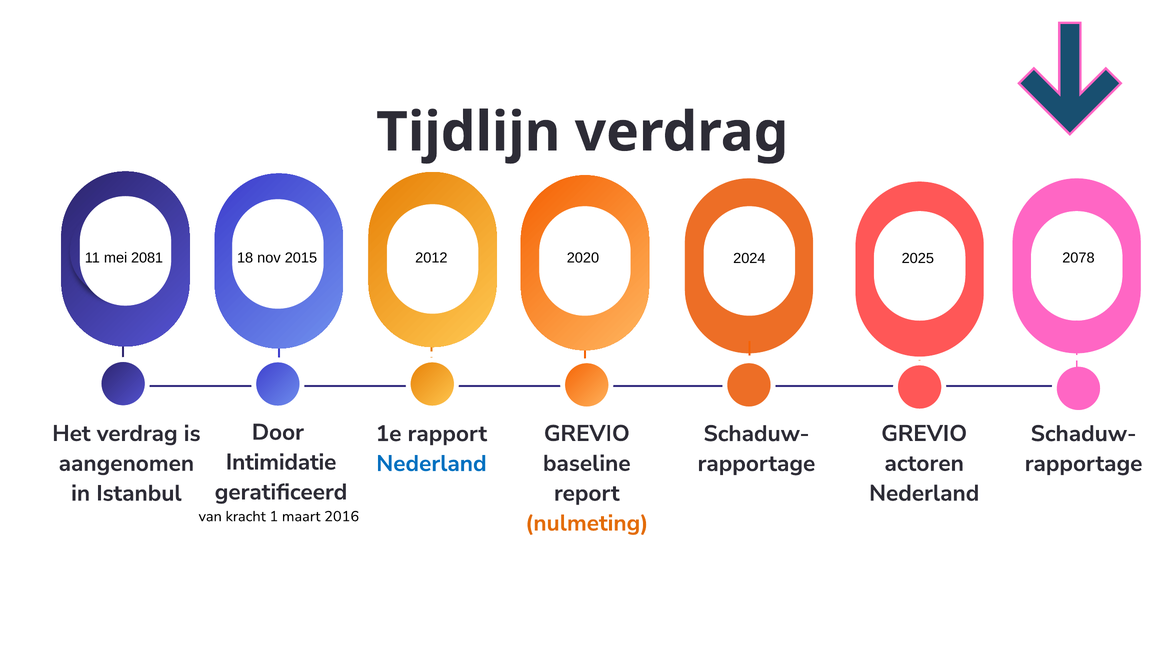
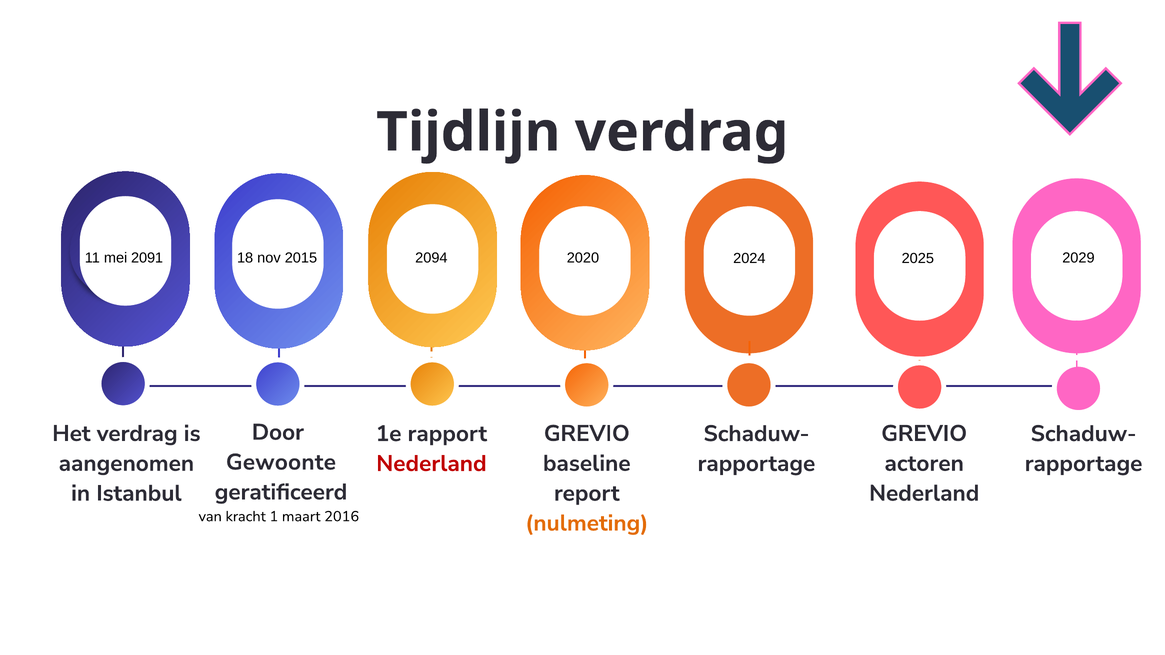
2081: 2081 -> 2091
2012: 2012 -> 2094
2078: 2078 -> 2029
Intimidatie: Intimidatie -> Gewoonte
Nederland at (431, 464) colour: blue -> red
